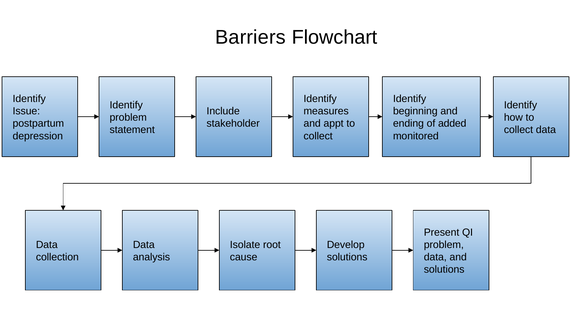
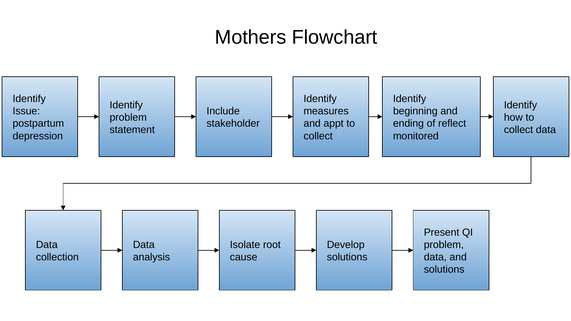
Barriers: Barriers -> Mothers
added: added -> reflect
